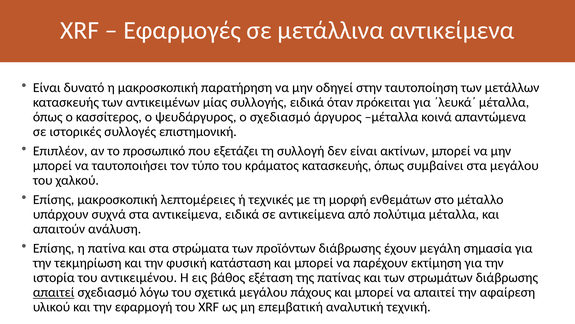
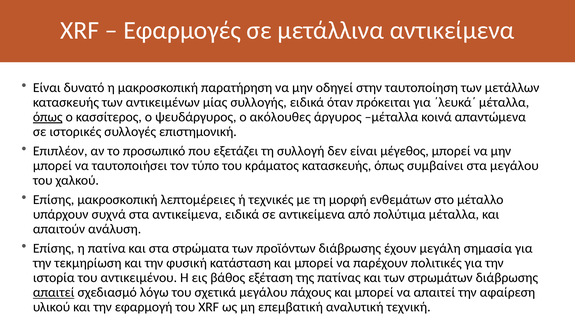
όπως at (48, 117) underline: none -> present
ο σχεδιασμό: σχεδιασμό -> ακόλουθες
ακτίνων: ακτίνων -> μέγεθος
εκτίμηση: εκτίμηση -> πολιτικές
